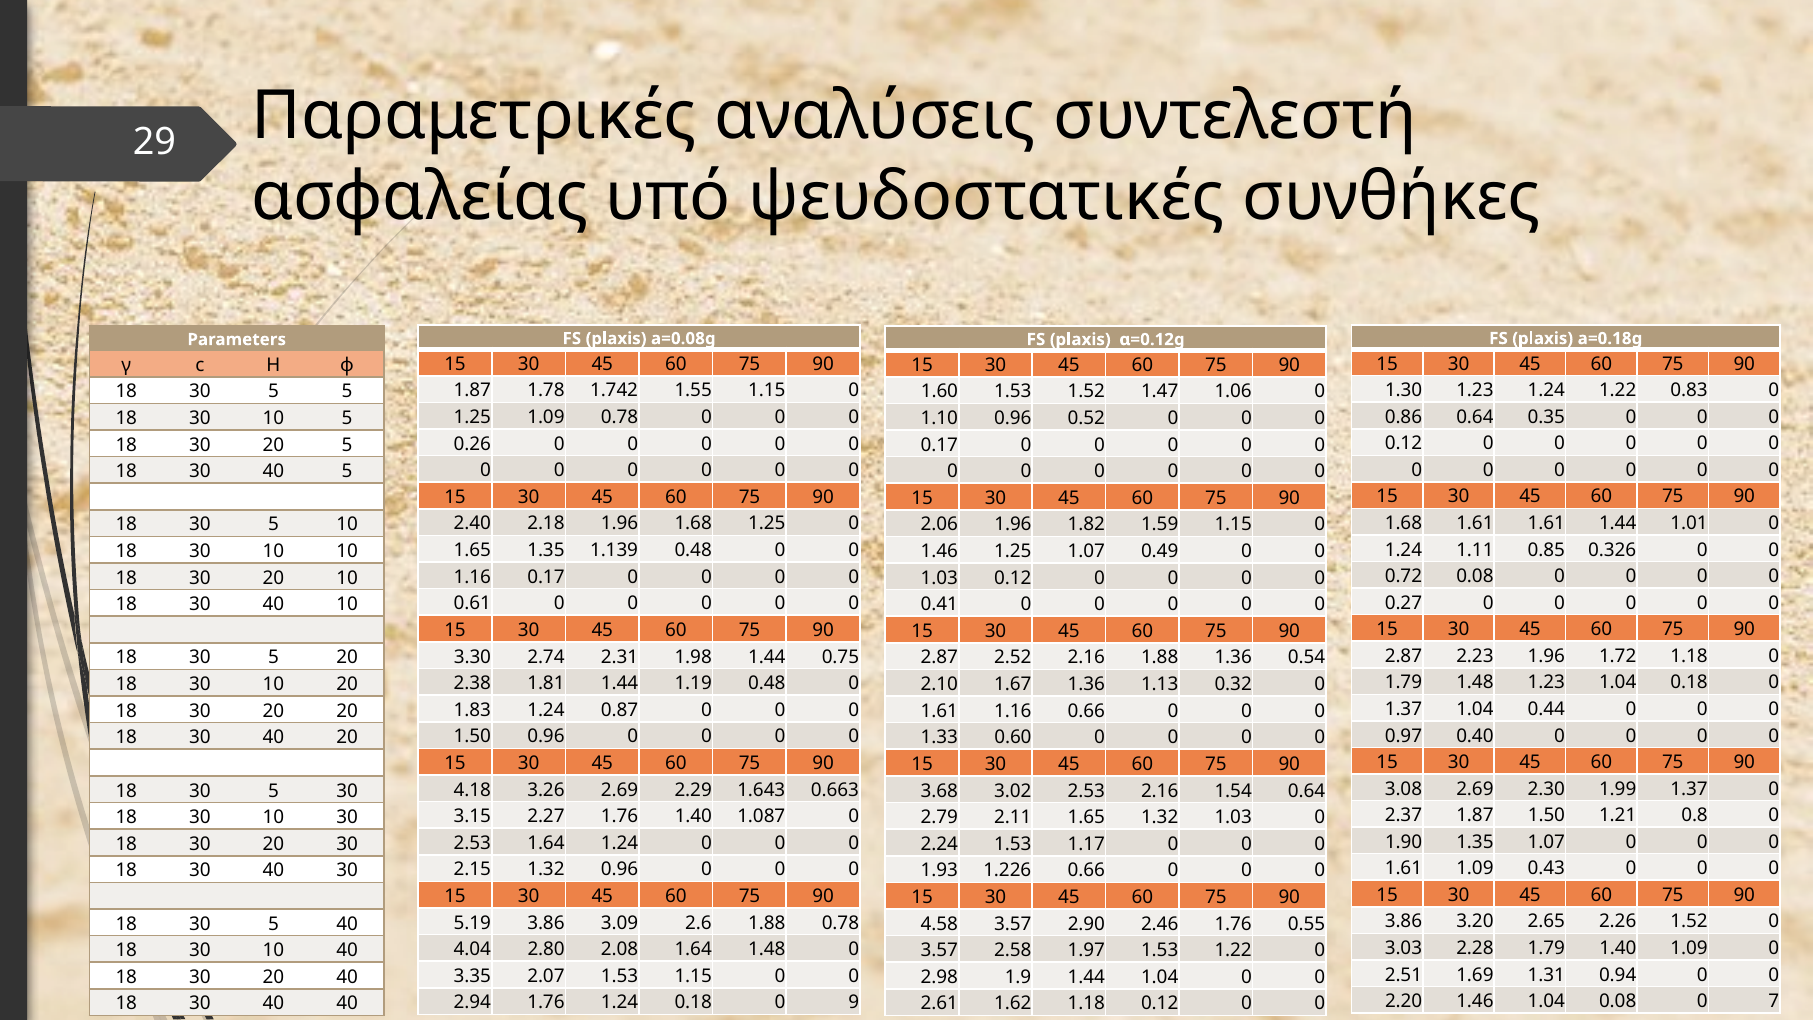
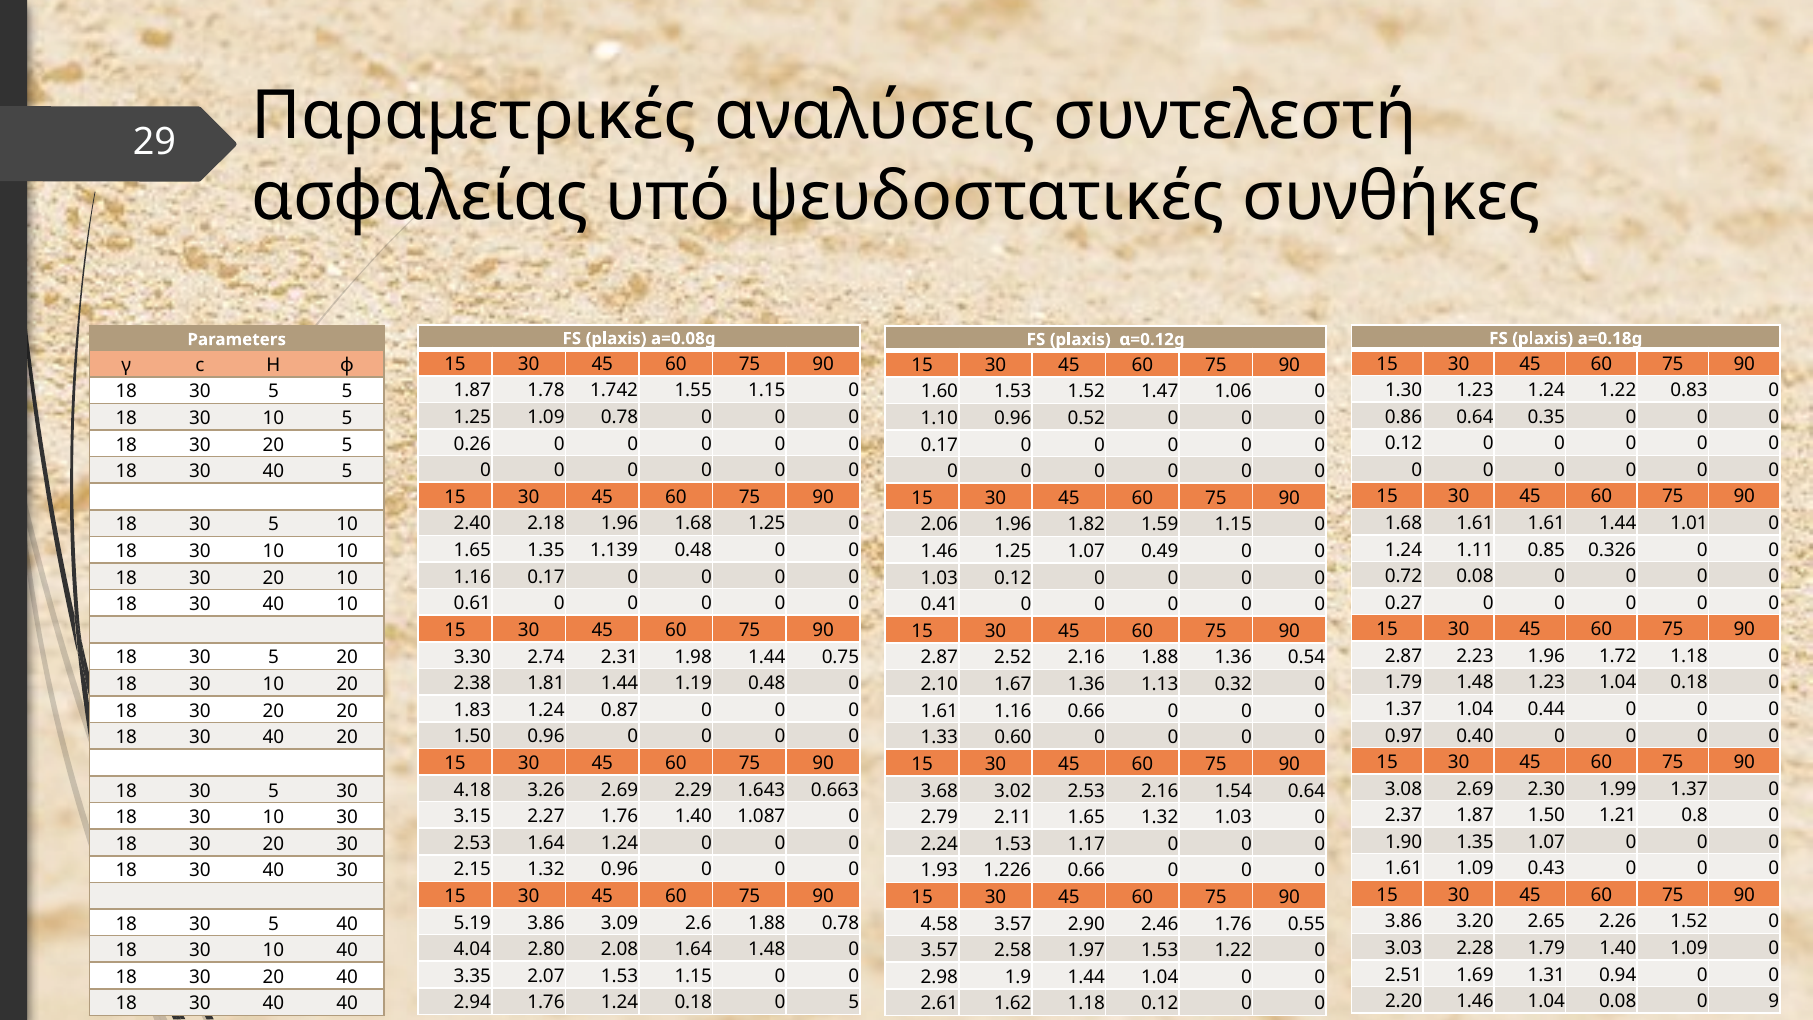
7: 7 -> 9
0 9: 9 -> 5
